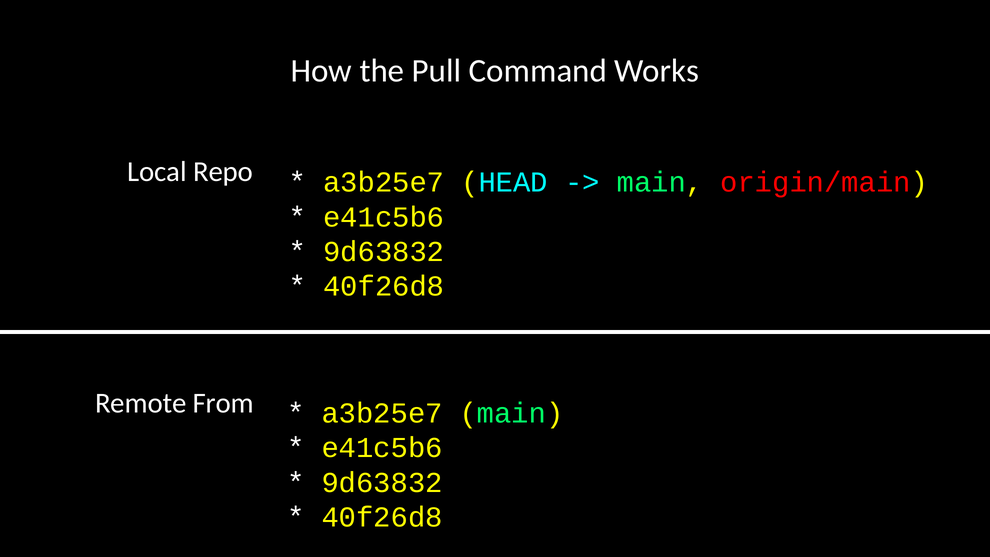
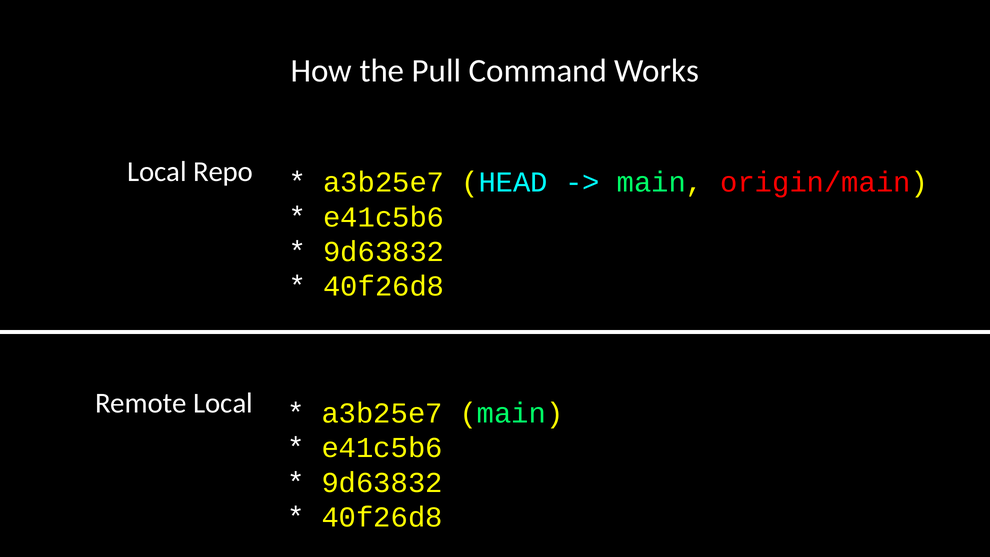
Remote From: From -> Local
